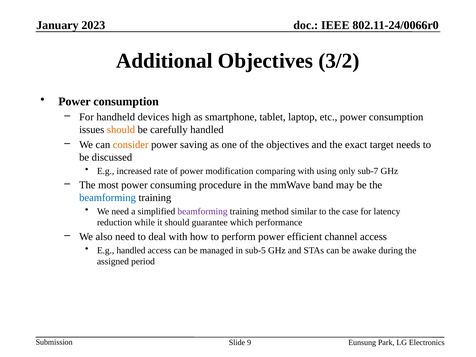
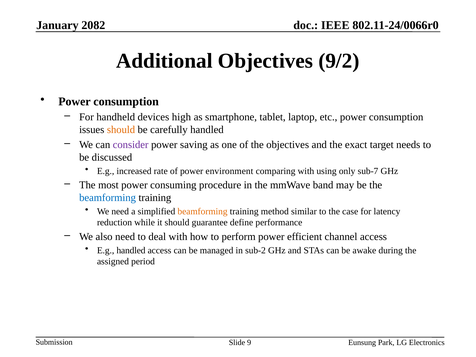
2023: 2023 -> 2082
3/2: 3/2 -> 9/2
consider colour: orange -> purple
modification: modification -> environment
beamforming at (203, 211) colour: purple -> orange
which: which -> define
sub-5: sub-5 -> sub-2
